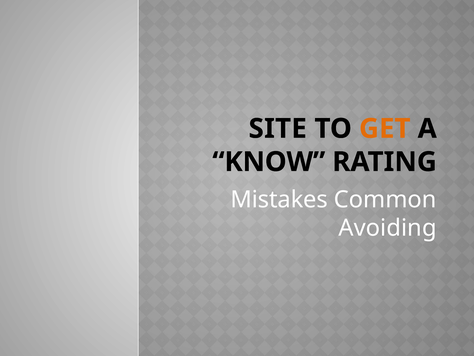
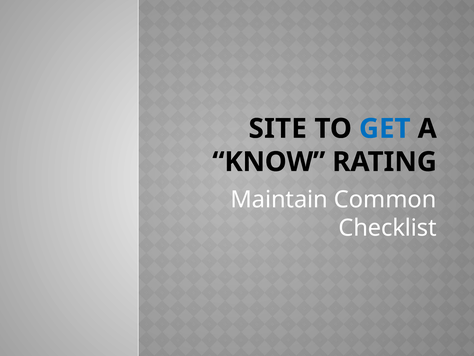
GET colour: orange -> blue
Mistakes: Mistakes -> Maintain
Avoiding: Avoiding -> Checklist
